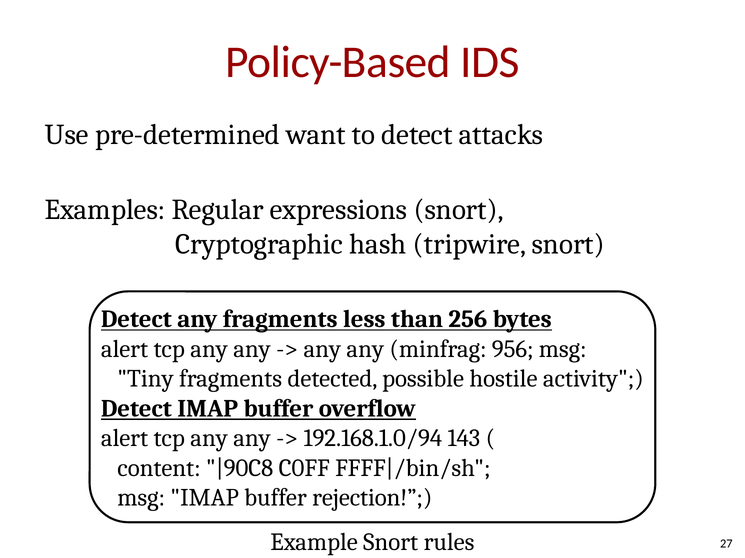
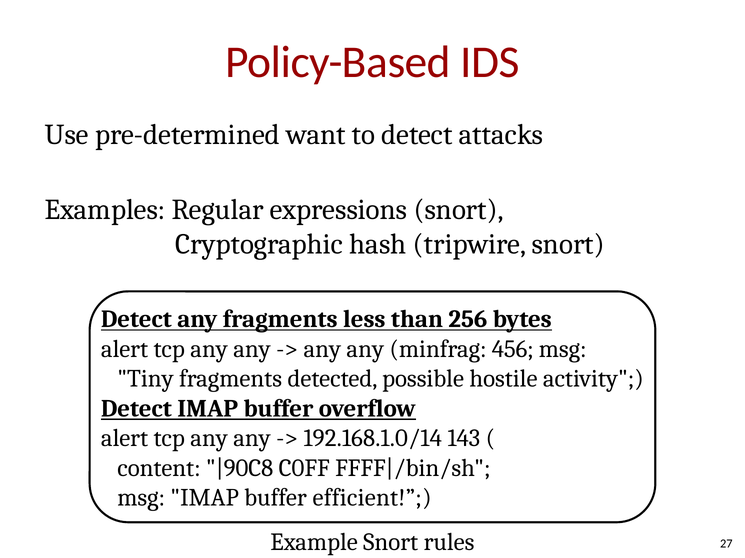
956: 956 -> 456
192.168.1.0/94: 192.168.1.0/94 -> 192.168.1.0/14
rejection: rejection -> efficient
